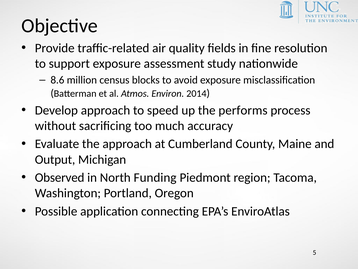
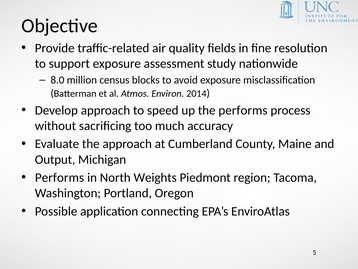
8.6: 8.6 -> 8.0
Observed at (60, 177): Observed -> Performs
Funding: Funding -> Weights
